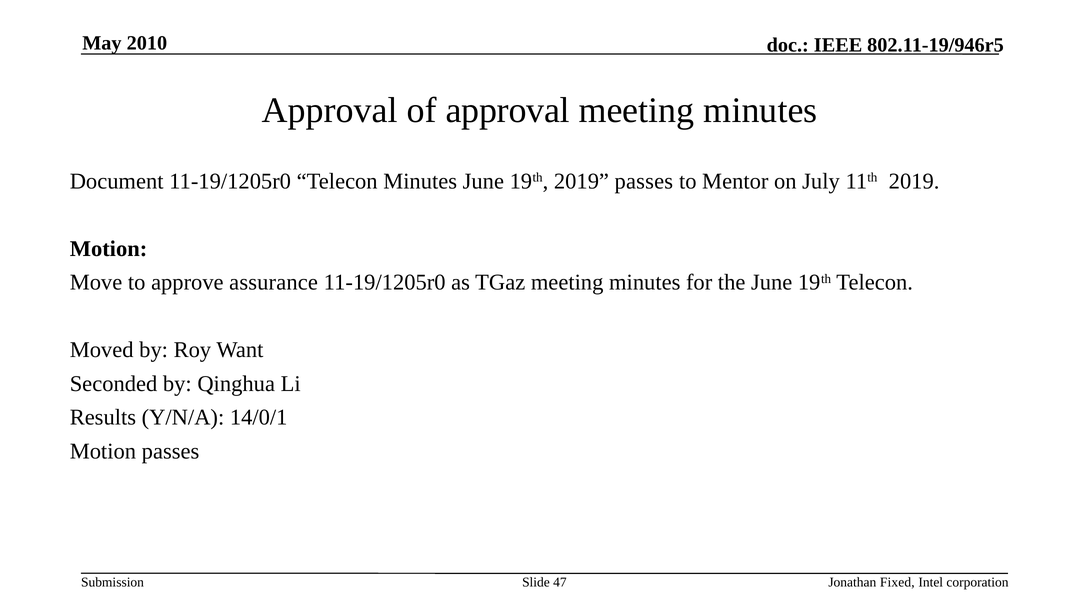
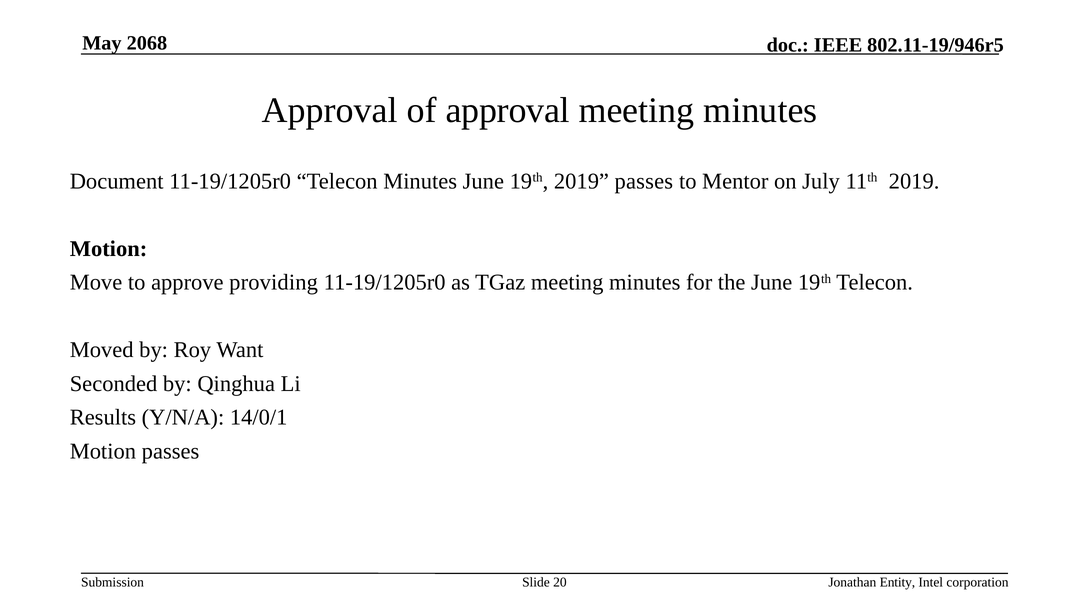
2010: 2010 -> 2068
assurance: assurance -> providing
47: 47 -> 20
Fixed: Fixed -> Entity
